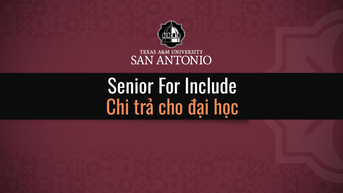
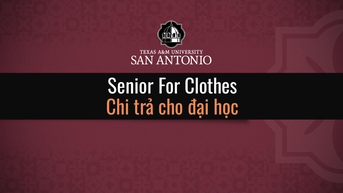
Include: Include -> Clothes
